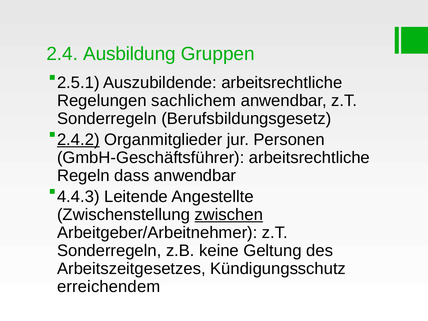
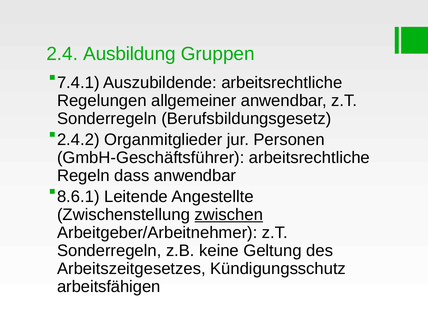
2.5.1: 2.5.1 -> 7.4.1
sachlichem: sachlichem -> allgemeiner
2.4.2 underline: present -> none
4.4.3: 4.4.3 -> 8.6.1
erreichendem: erreichendem -> arbeitsfähigen
